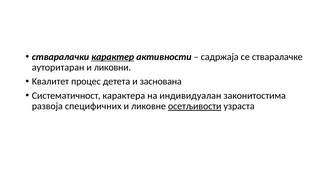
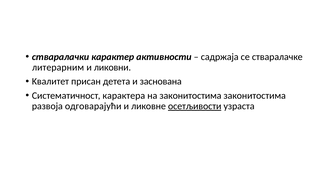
карактер underline: present -> none
ауторитаран: ауторитаран -> литерарним
процес: процес -> присан
на индивидуалан: индивидуалан -> законитостима
специфичних: специфичних -> одговарајући
